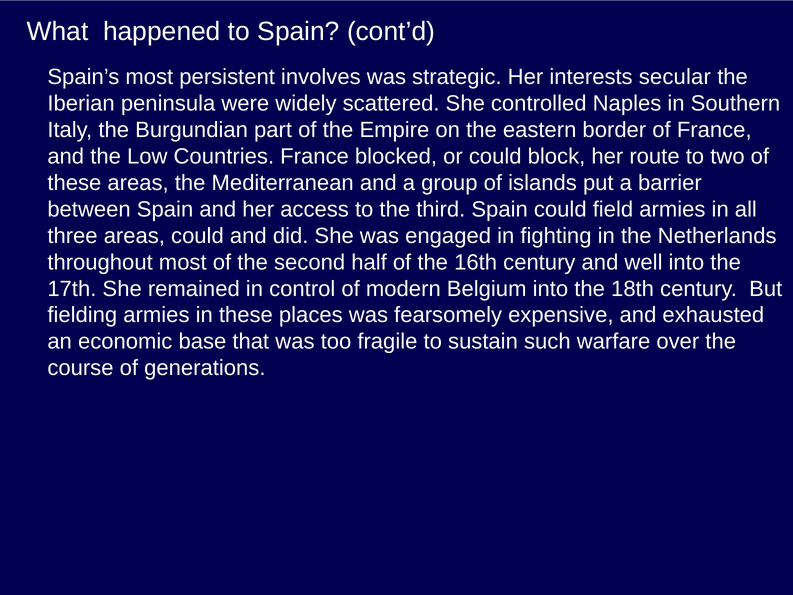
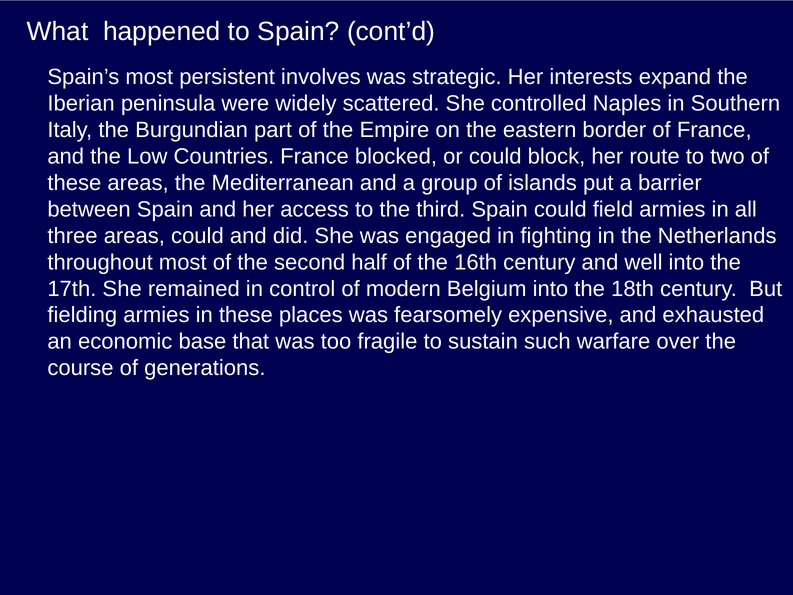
secular: secular -> expand
